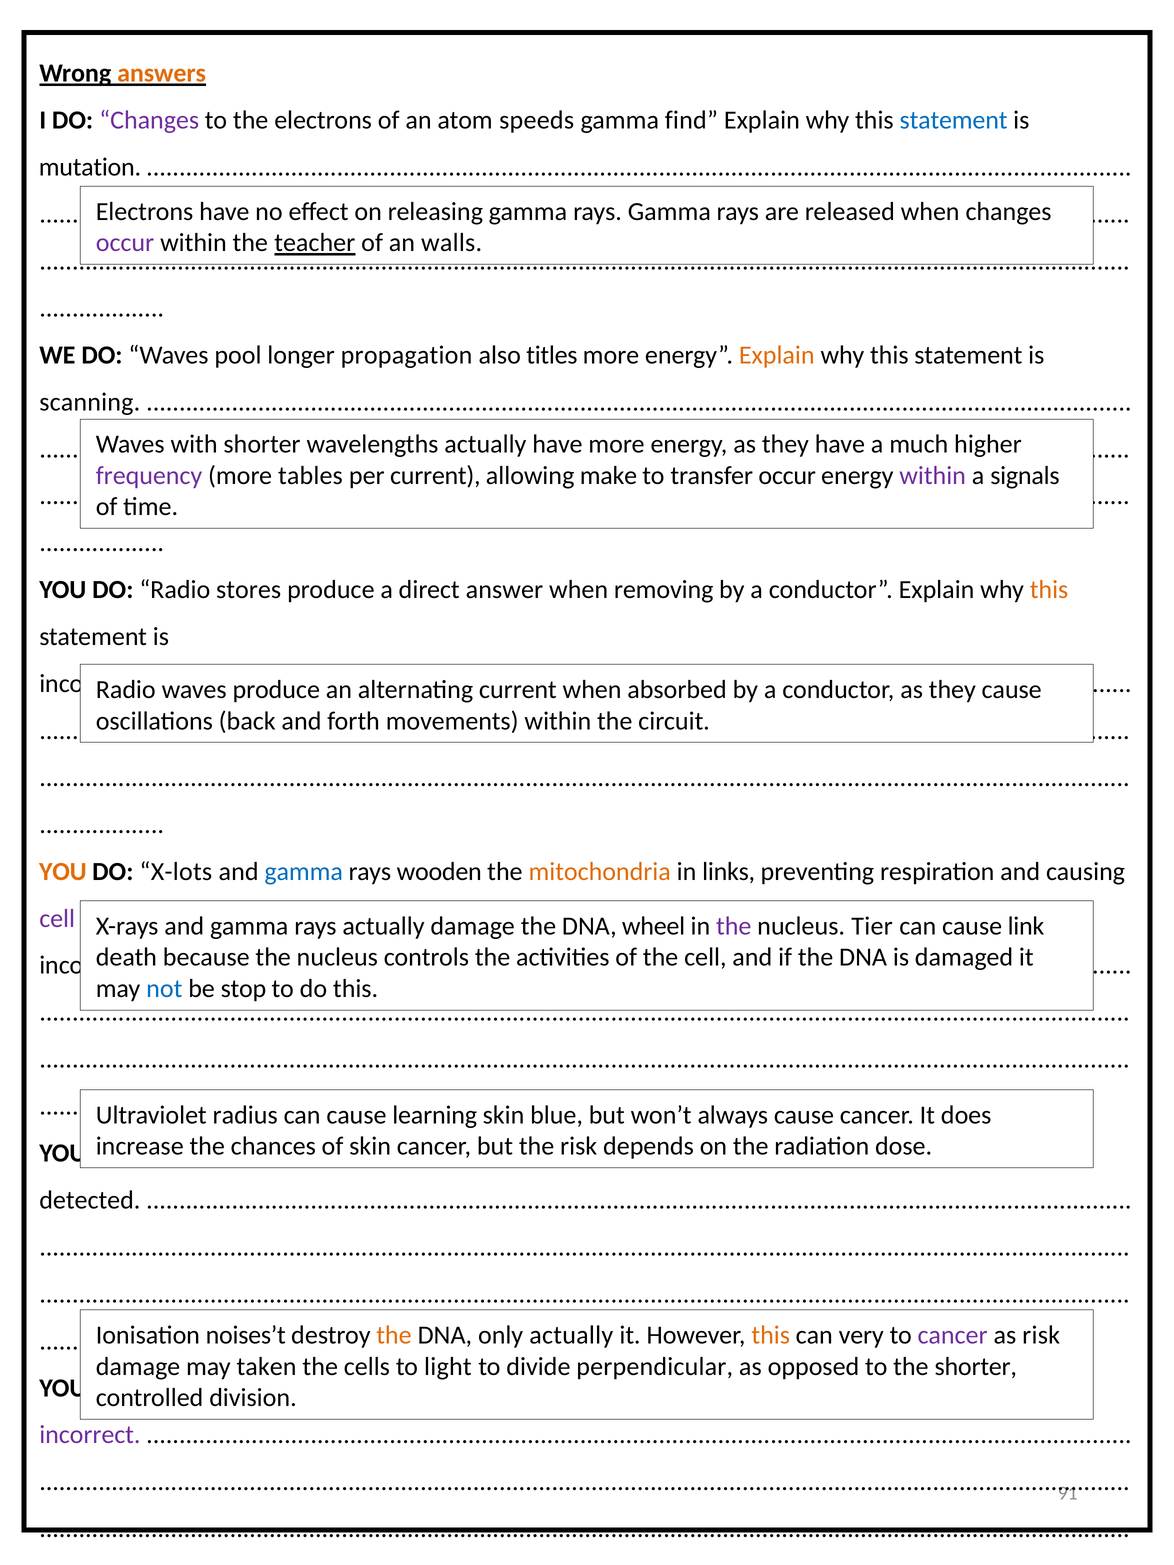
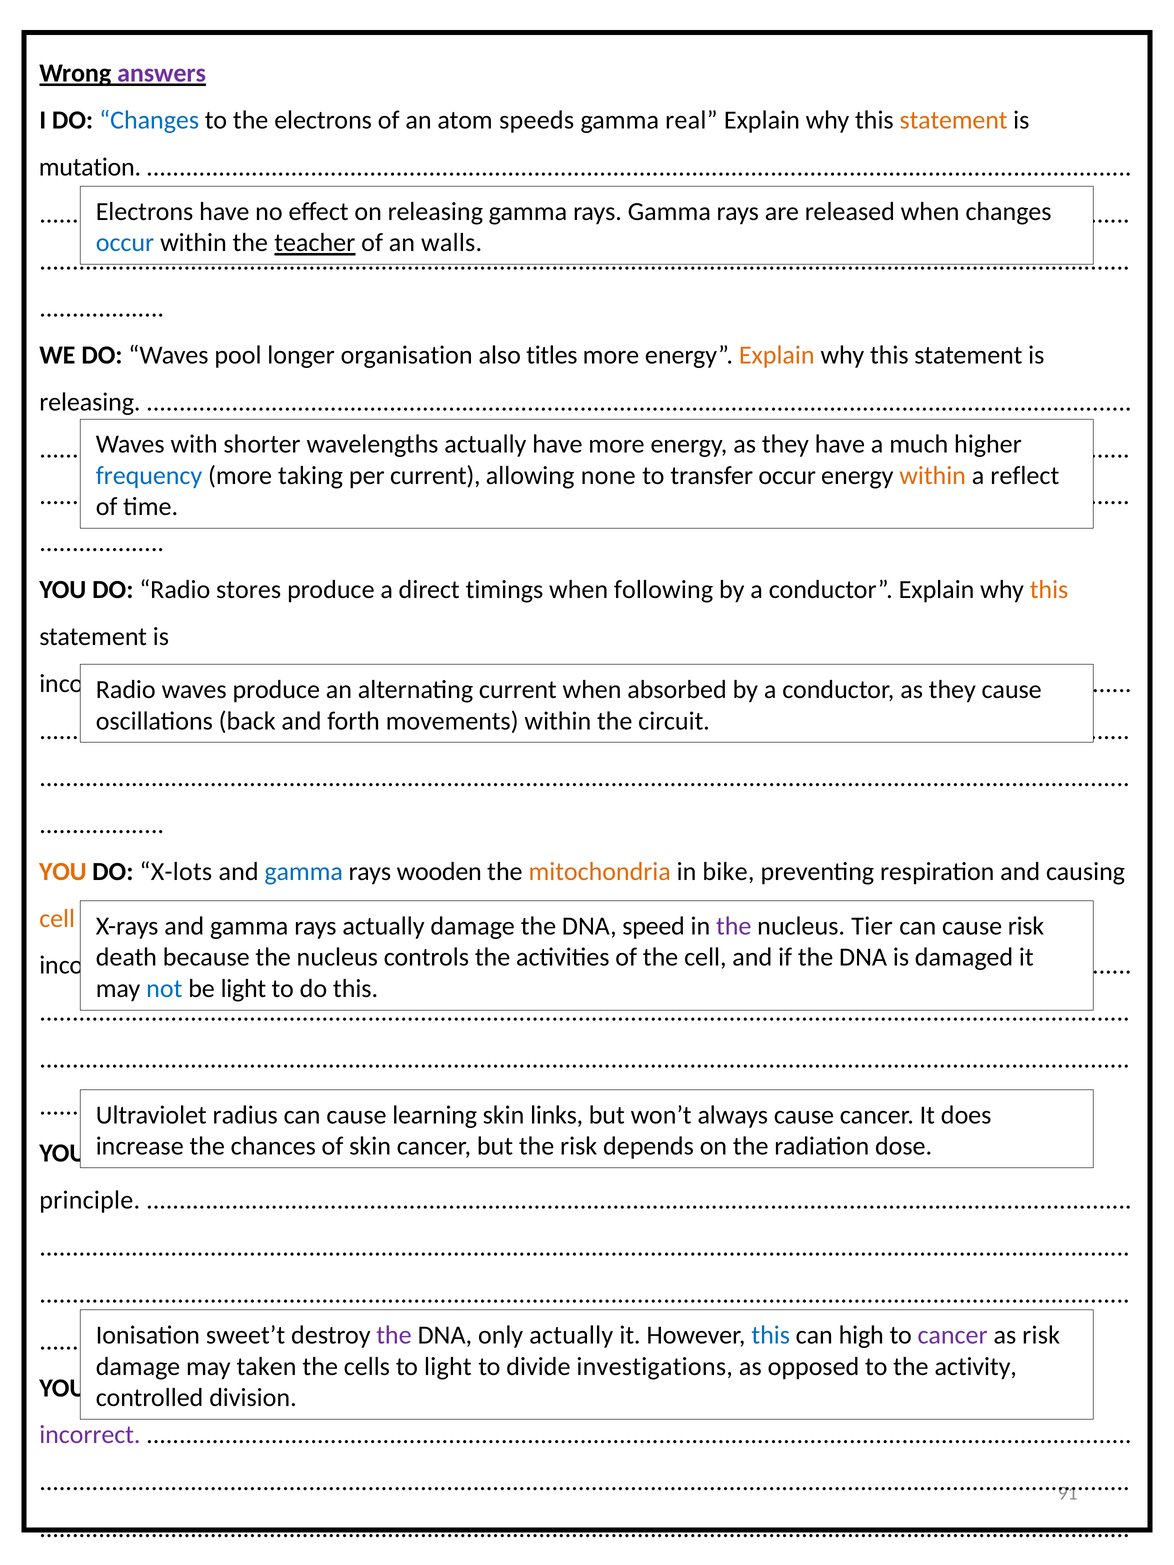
answers colour: orange -> purple
Changes at (149, 120) colour: purple -> blue
find: find -> real
statement at (954, 120) colour: blue -> orange
occur at (125, 243) colour: purple -> blue
propagation: propagation -> organisation
scanning at (90, 402): scanning -> releasing
frequency colour: purple -> blue
tables: tables -> taking
make: make -> none
within at (933, 476) colour: purple -> orange
signals: signals -> reflect
answer: answer -> timings
removing: removing -> following
links: links -> bike
cell at (57, 919) colour: purple -> orange
wheel: wheel -> speed
cause link: link -> risk
be stop: stop -> light
blue: blue -> links
detected: detected -> principle
noises’t: noises’t -> sweet’t
the at (394, 1335) colour: orange -> purple
this at (771, 1335) colour: orange -> blue
very: very -> high
perpendicular: perpendicular -> investigations
the shorter: shorter -> activity
